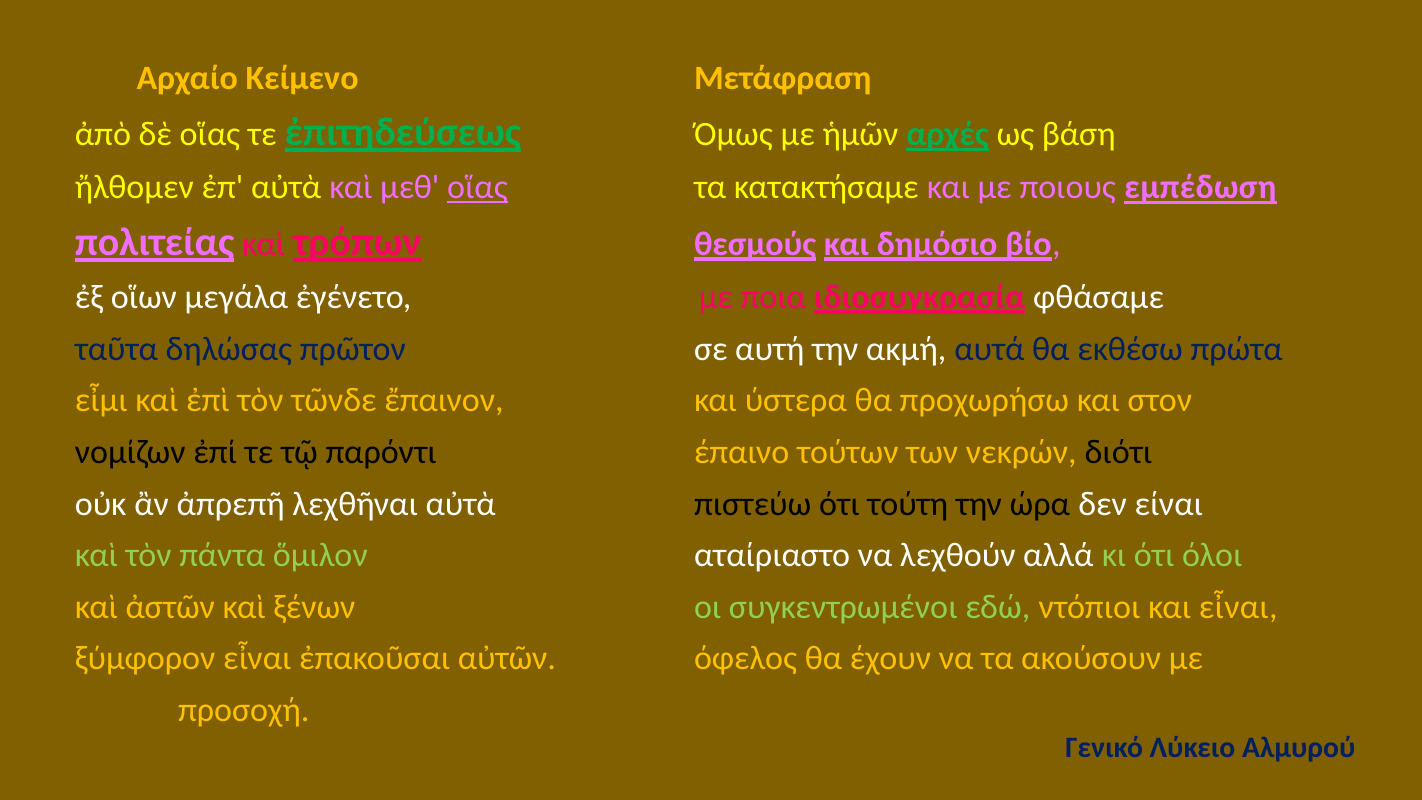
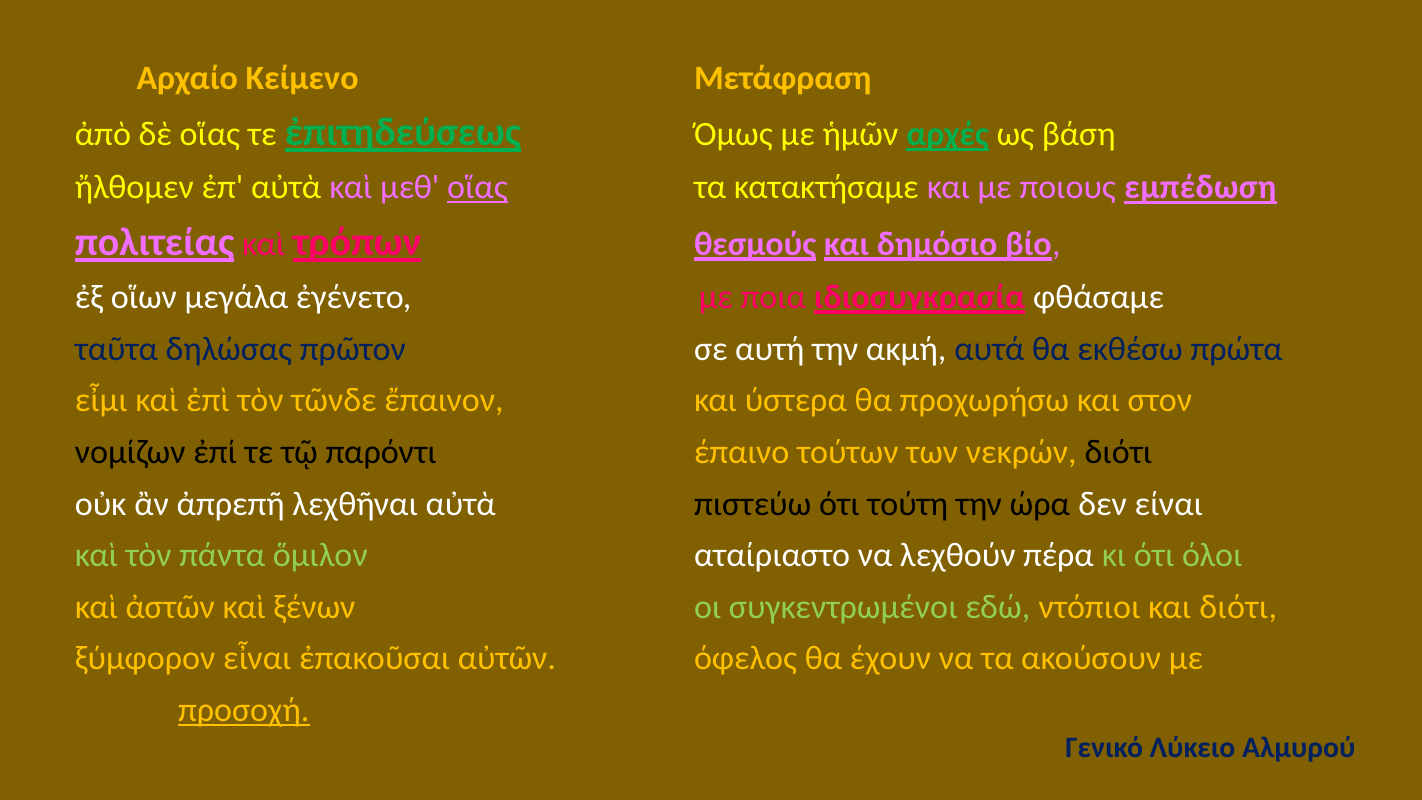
αλλά: αλλά -> πέρα
και εἶναι: εἶναι -> διότι
προσοχή underline: none -> present
